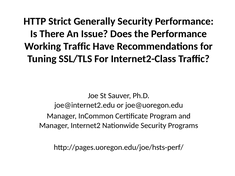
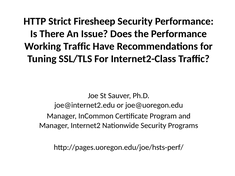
Generally: Generally -> Firesheep
